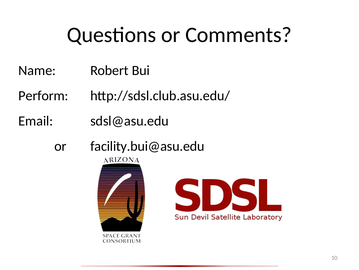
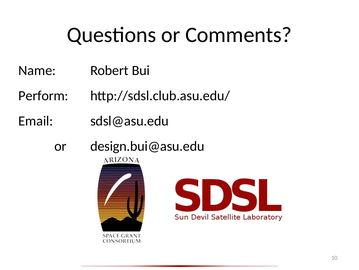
facility.bui@asu.edu: facility.bui@asu.edu -> design.bui@asu.edu
